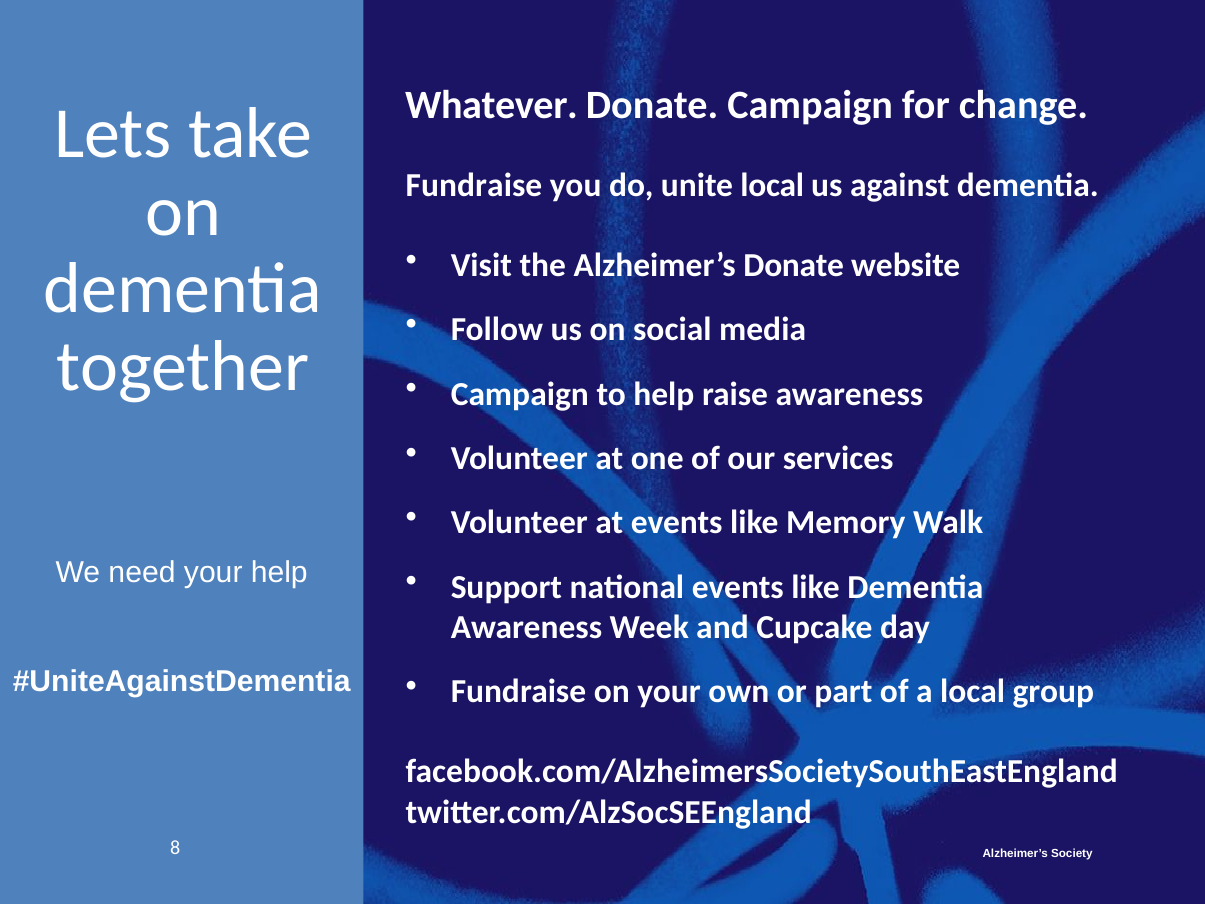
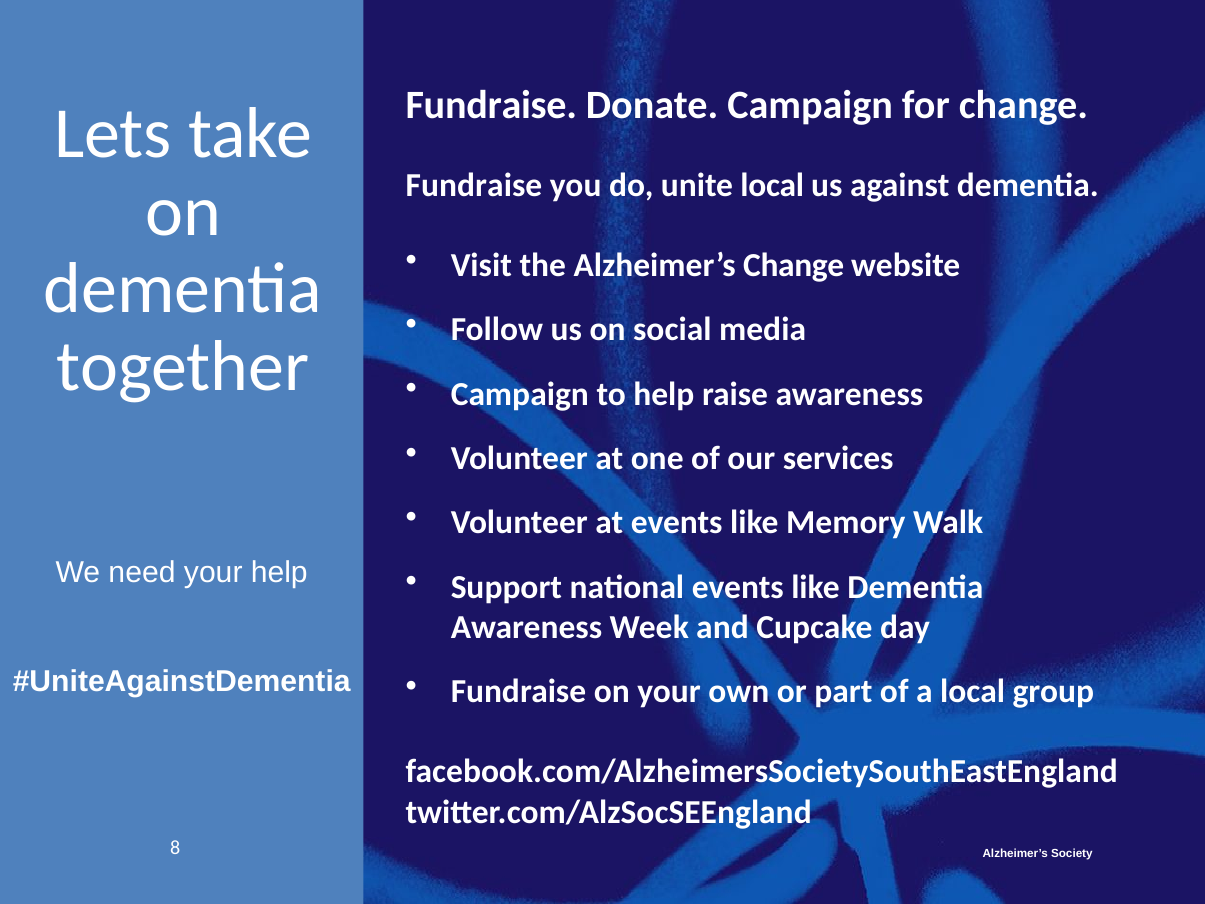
Whatever at (491, 105): Whatever -> Fundraise
Alzheimer’s Donate: Donate -> Change
